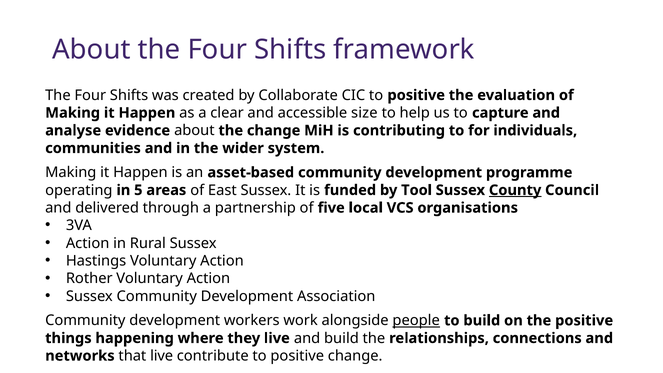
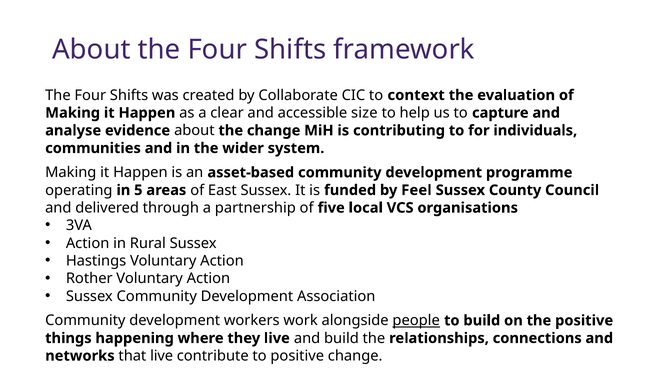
CIC to positive: positive -> context
Tool: Tool -> Feel
County underline: present -> none
